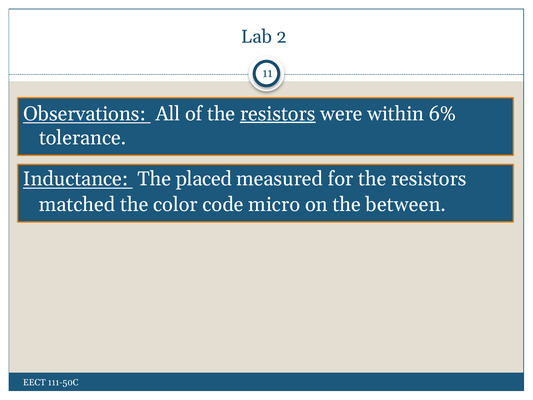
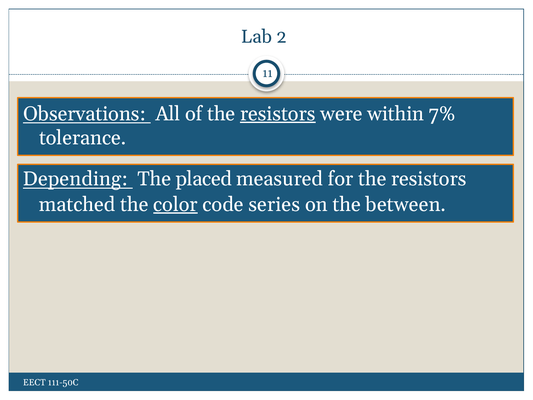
6%: 6% -> 7%
Inductance: Inductance -> Depending
color underline: none -> present
micro: micro -> series
